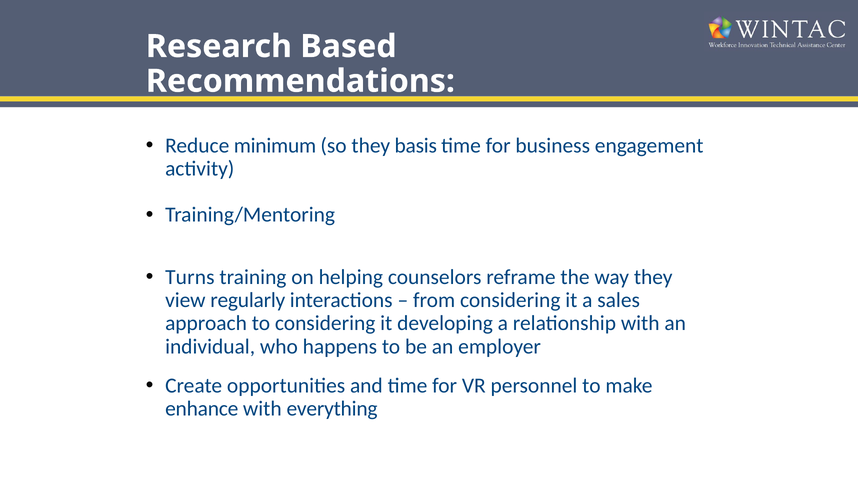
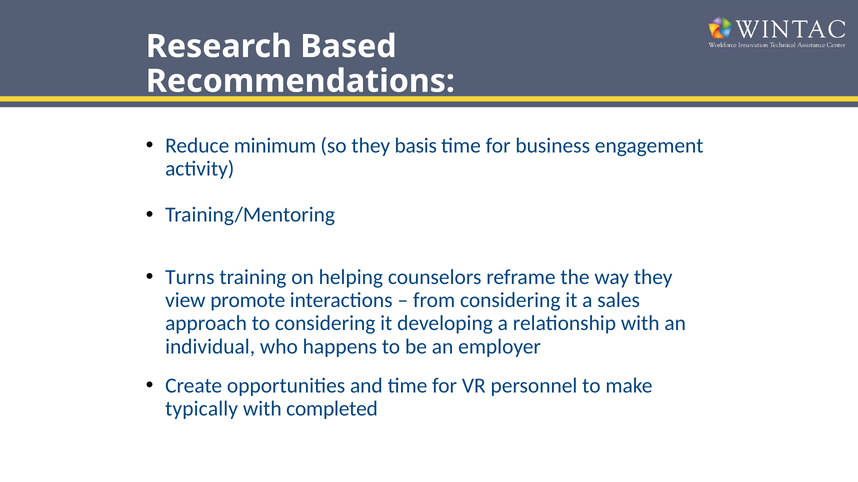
regularly: regularly -> promote
enhance: enhance -> typically
everything: everything -> completed
